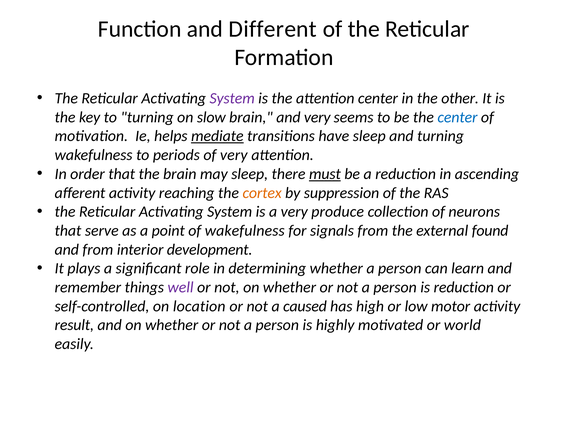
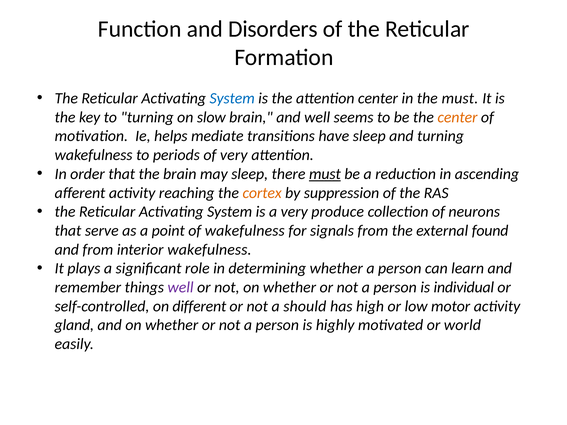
Different: Different -> Disorders
System at (232, 98) colour: purple -> blue
the other: other -> must
and very: very -> well
center at (457, 117) colour: blue -> orange
mediate underline: present -> none
interior development: development -> wakefulness
is reduction: reduction -> individual
location: location -> different
caused: caused -> should
result: result -> gland
